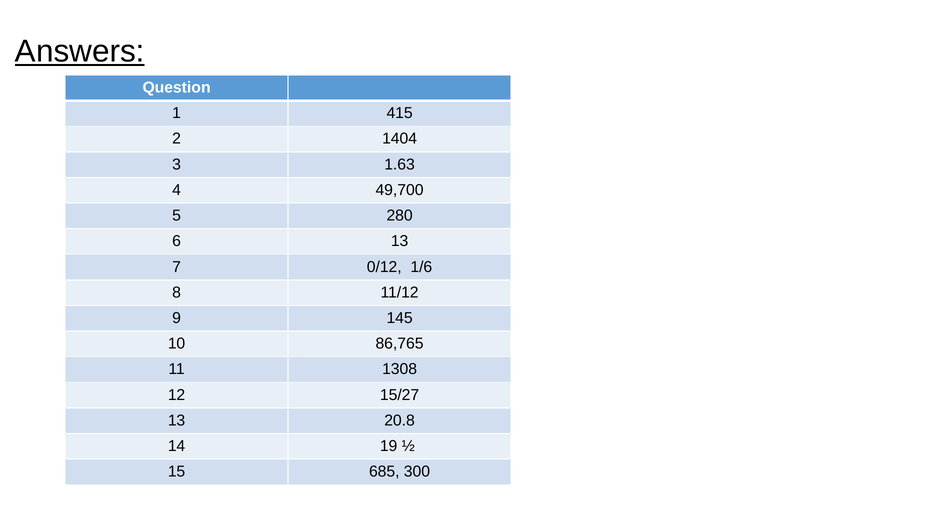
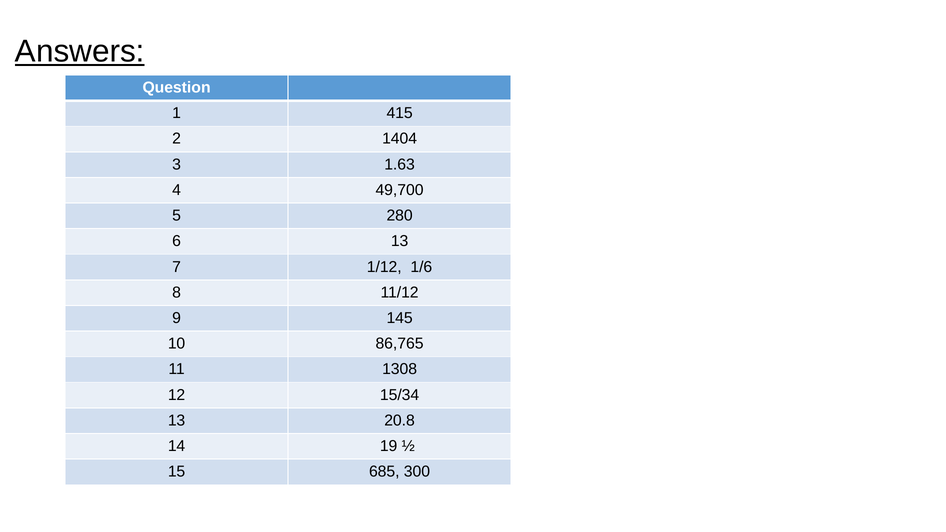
0/12: 0/12 -> 1/12
15/27: 15/27 -> 15/34
